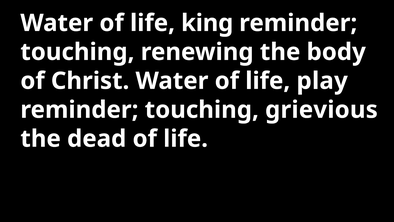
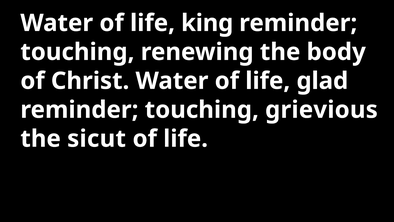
play: play -> glad
dead: dead -> sicut
